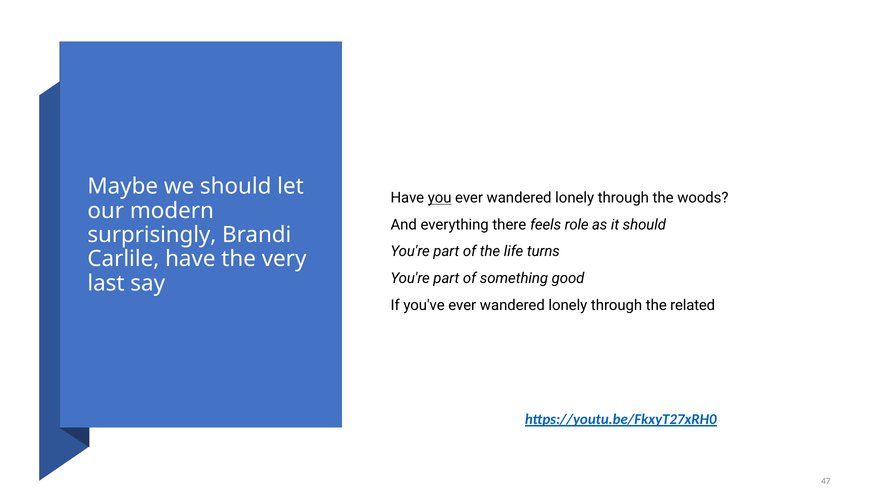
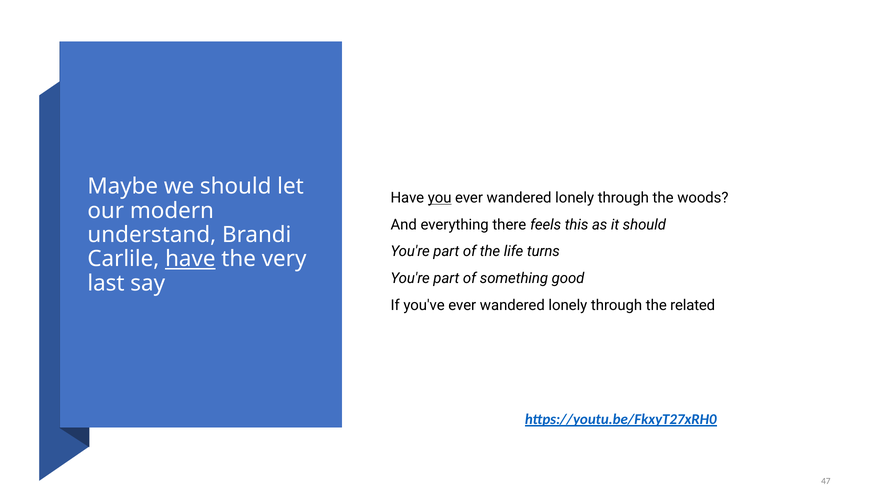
role: role -> this
surprisingly: surprisingly -> understand
have at (190, 259) underline: none -> present
